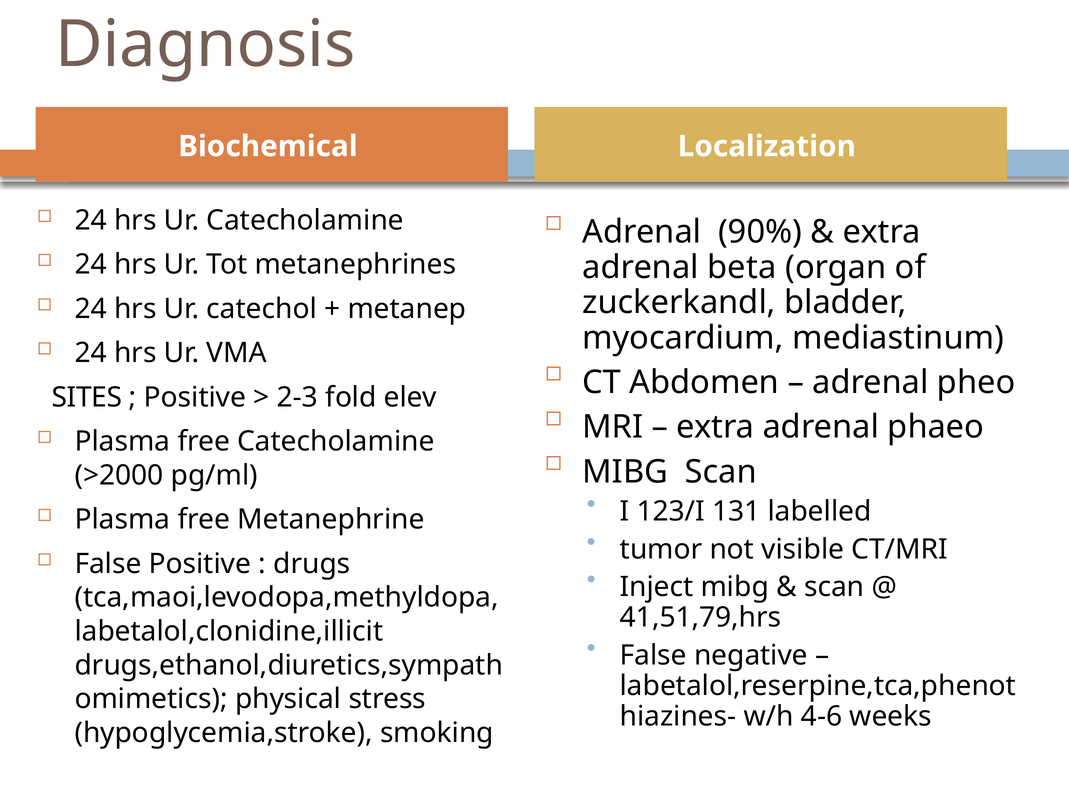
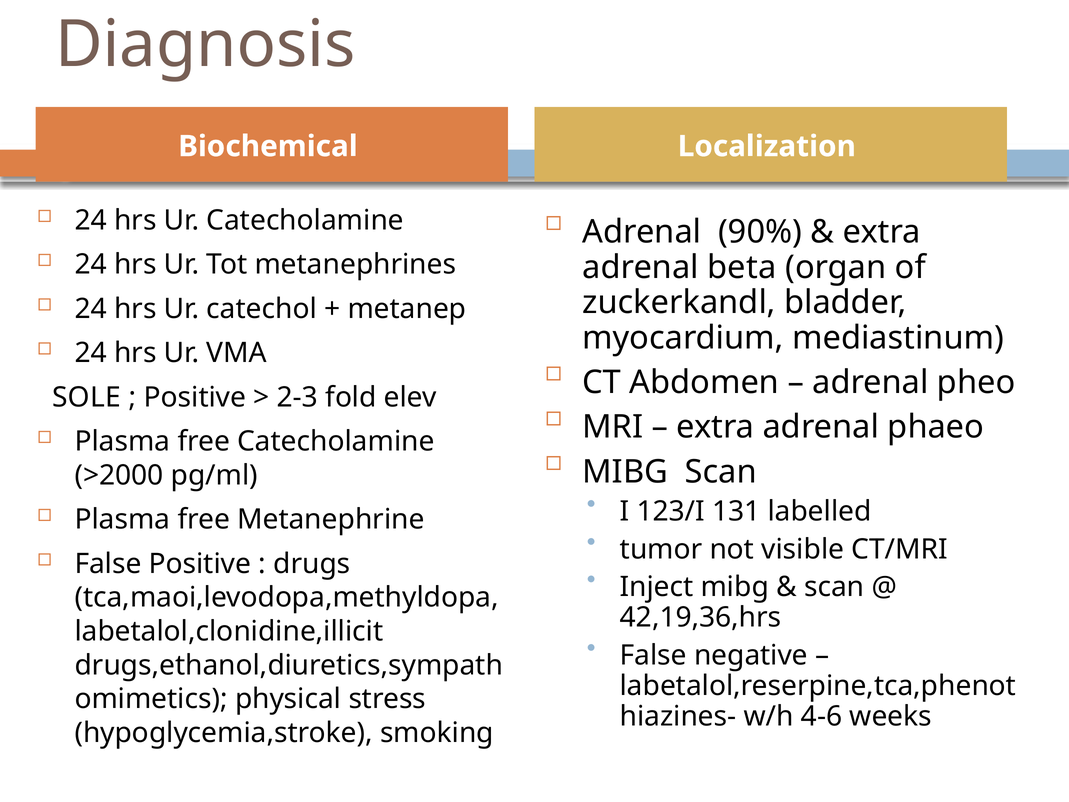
SITES: SITES -> SOLE
41,51,79,hrs: 41,51,79,hrs -> 42,19,36,hrs
